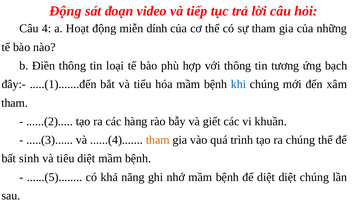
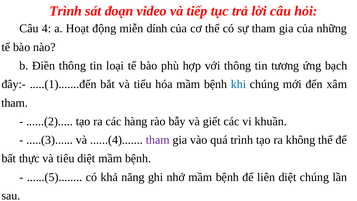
Động at (65, 11): Động -> Trình
tham at (158, 140) colour: orange -> purple
ra chúng: chúng -> không
sinh: sinh -> thực
để diệt: diệt -> liên
